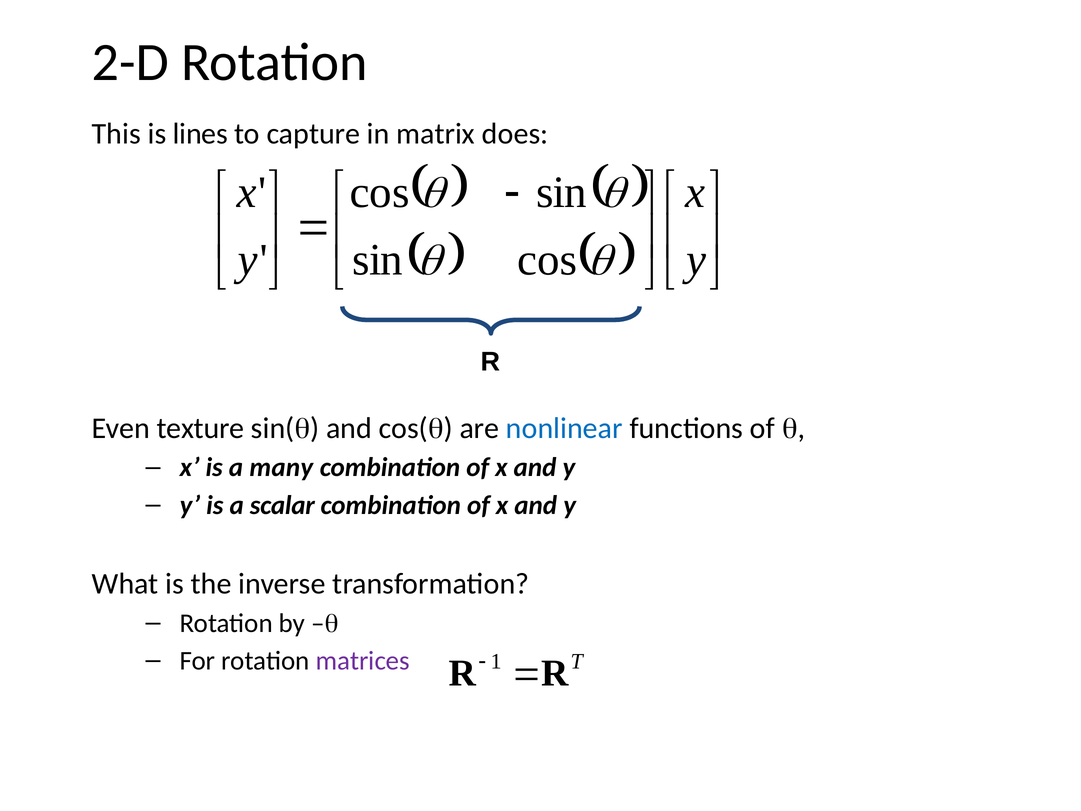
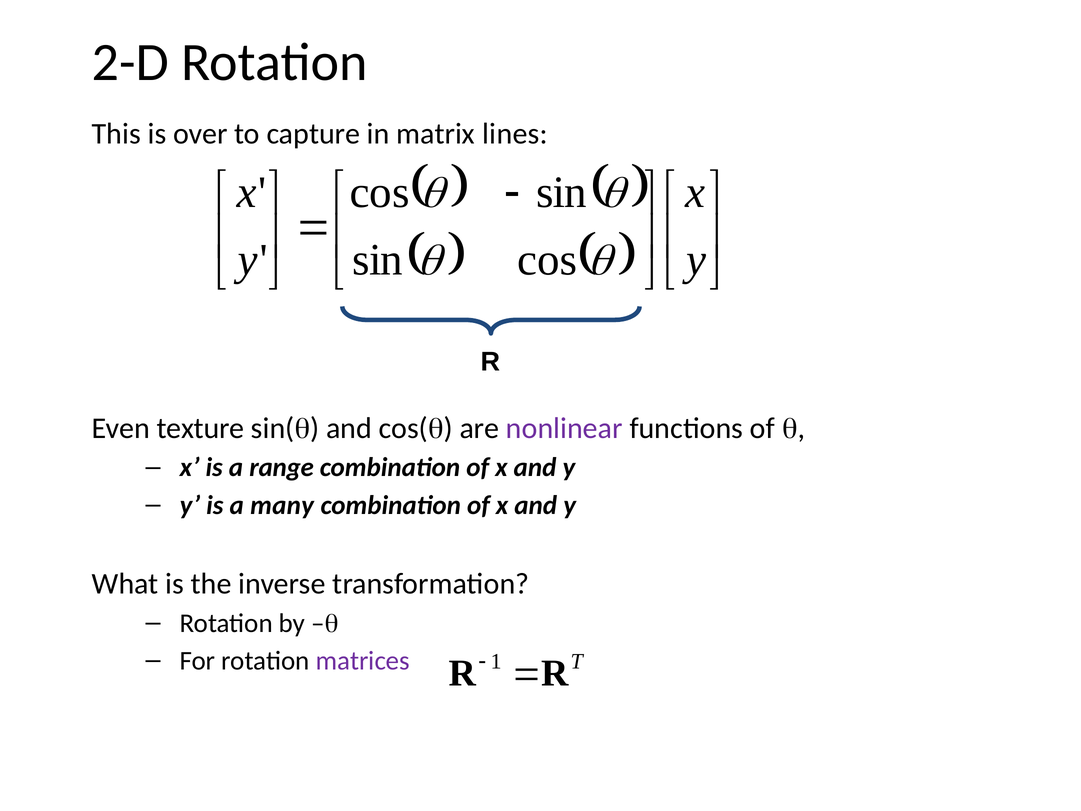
lines: lines -> over
does: does -> lines
nonlinear colour: blue -> purple
many: many -> range
scalar: scalar -> many
